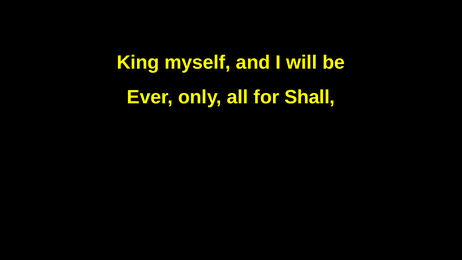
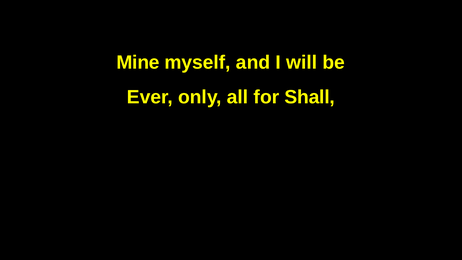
King: King -> Mine
